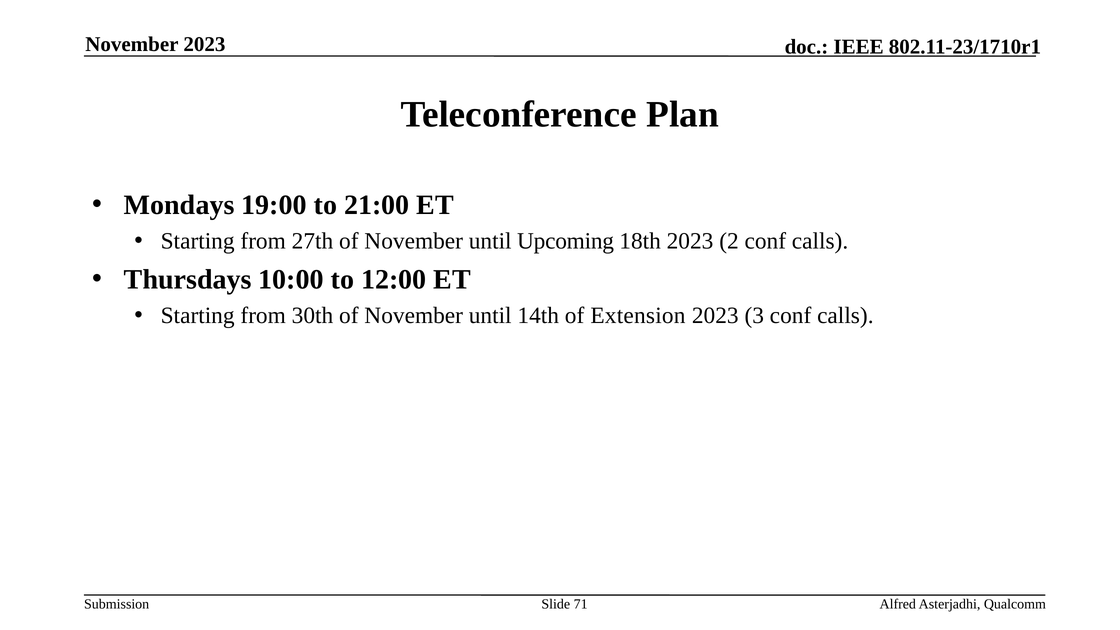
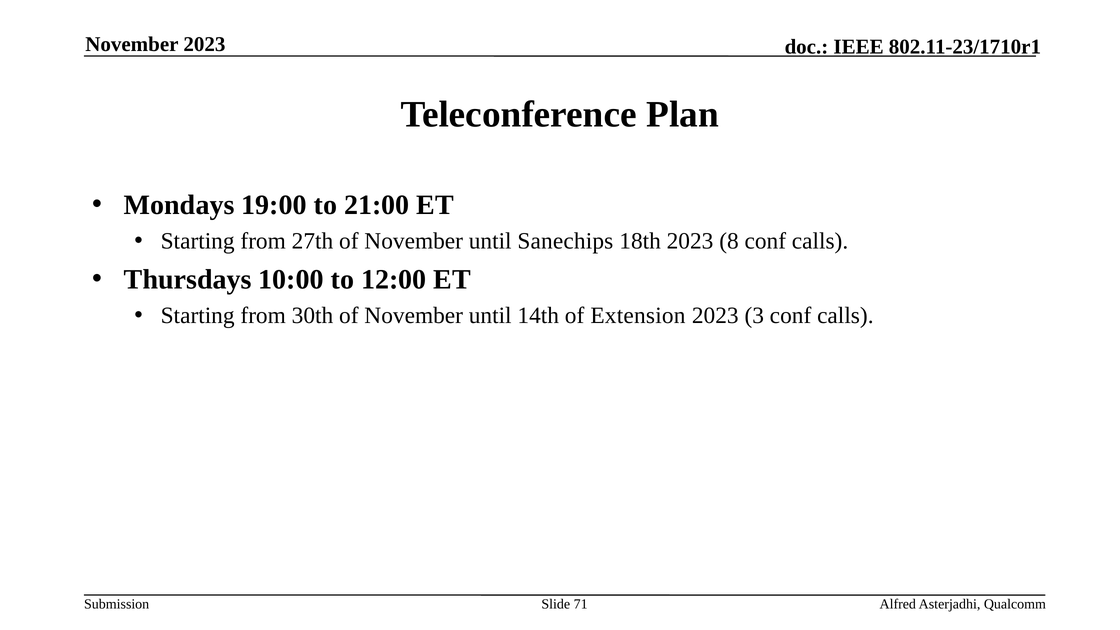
Upcoming: Upcoming -> Sanechips
2: 2 -> 8
